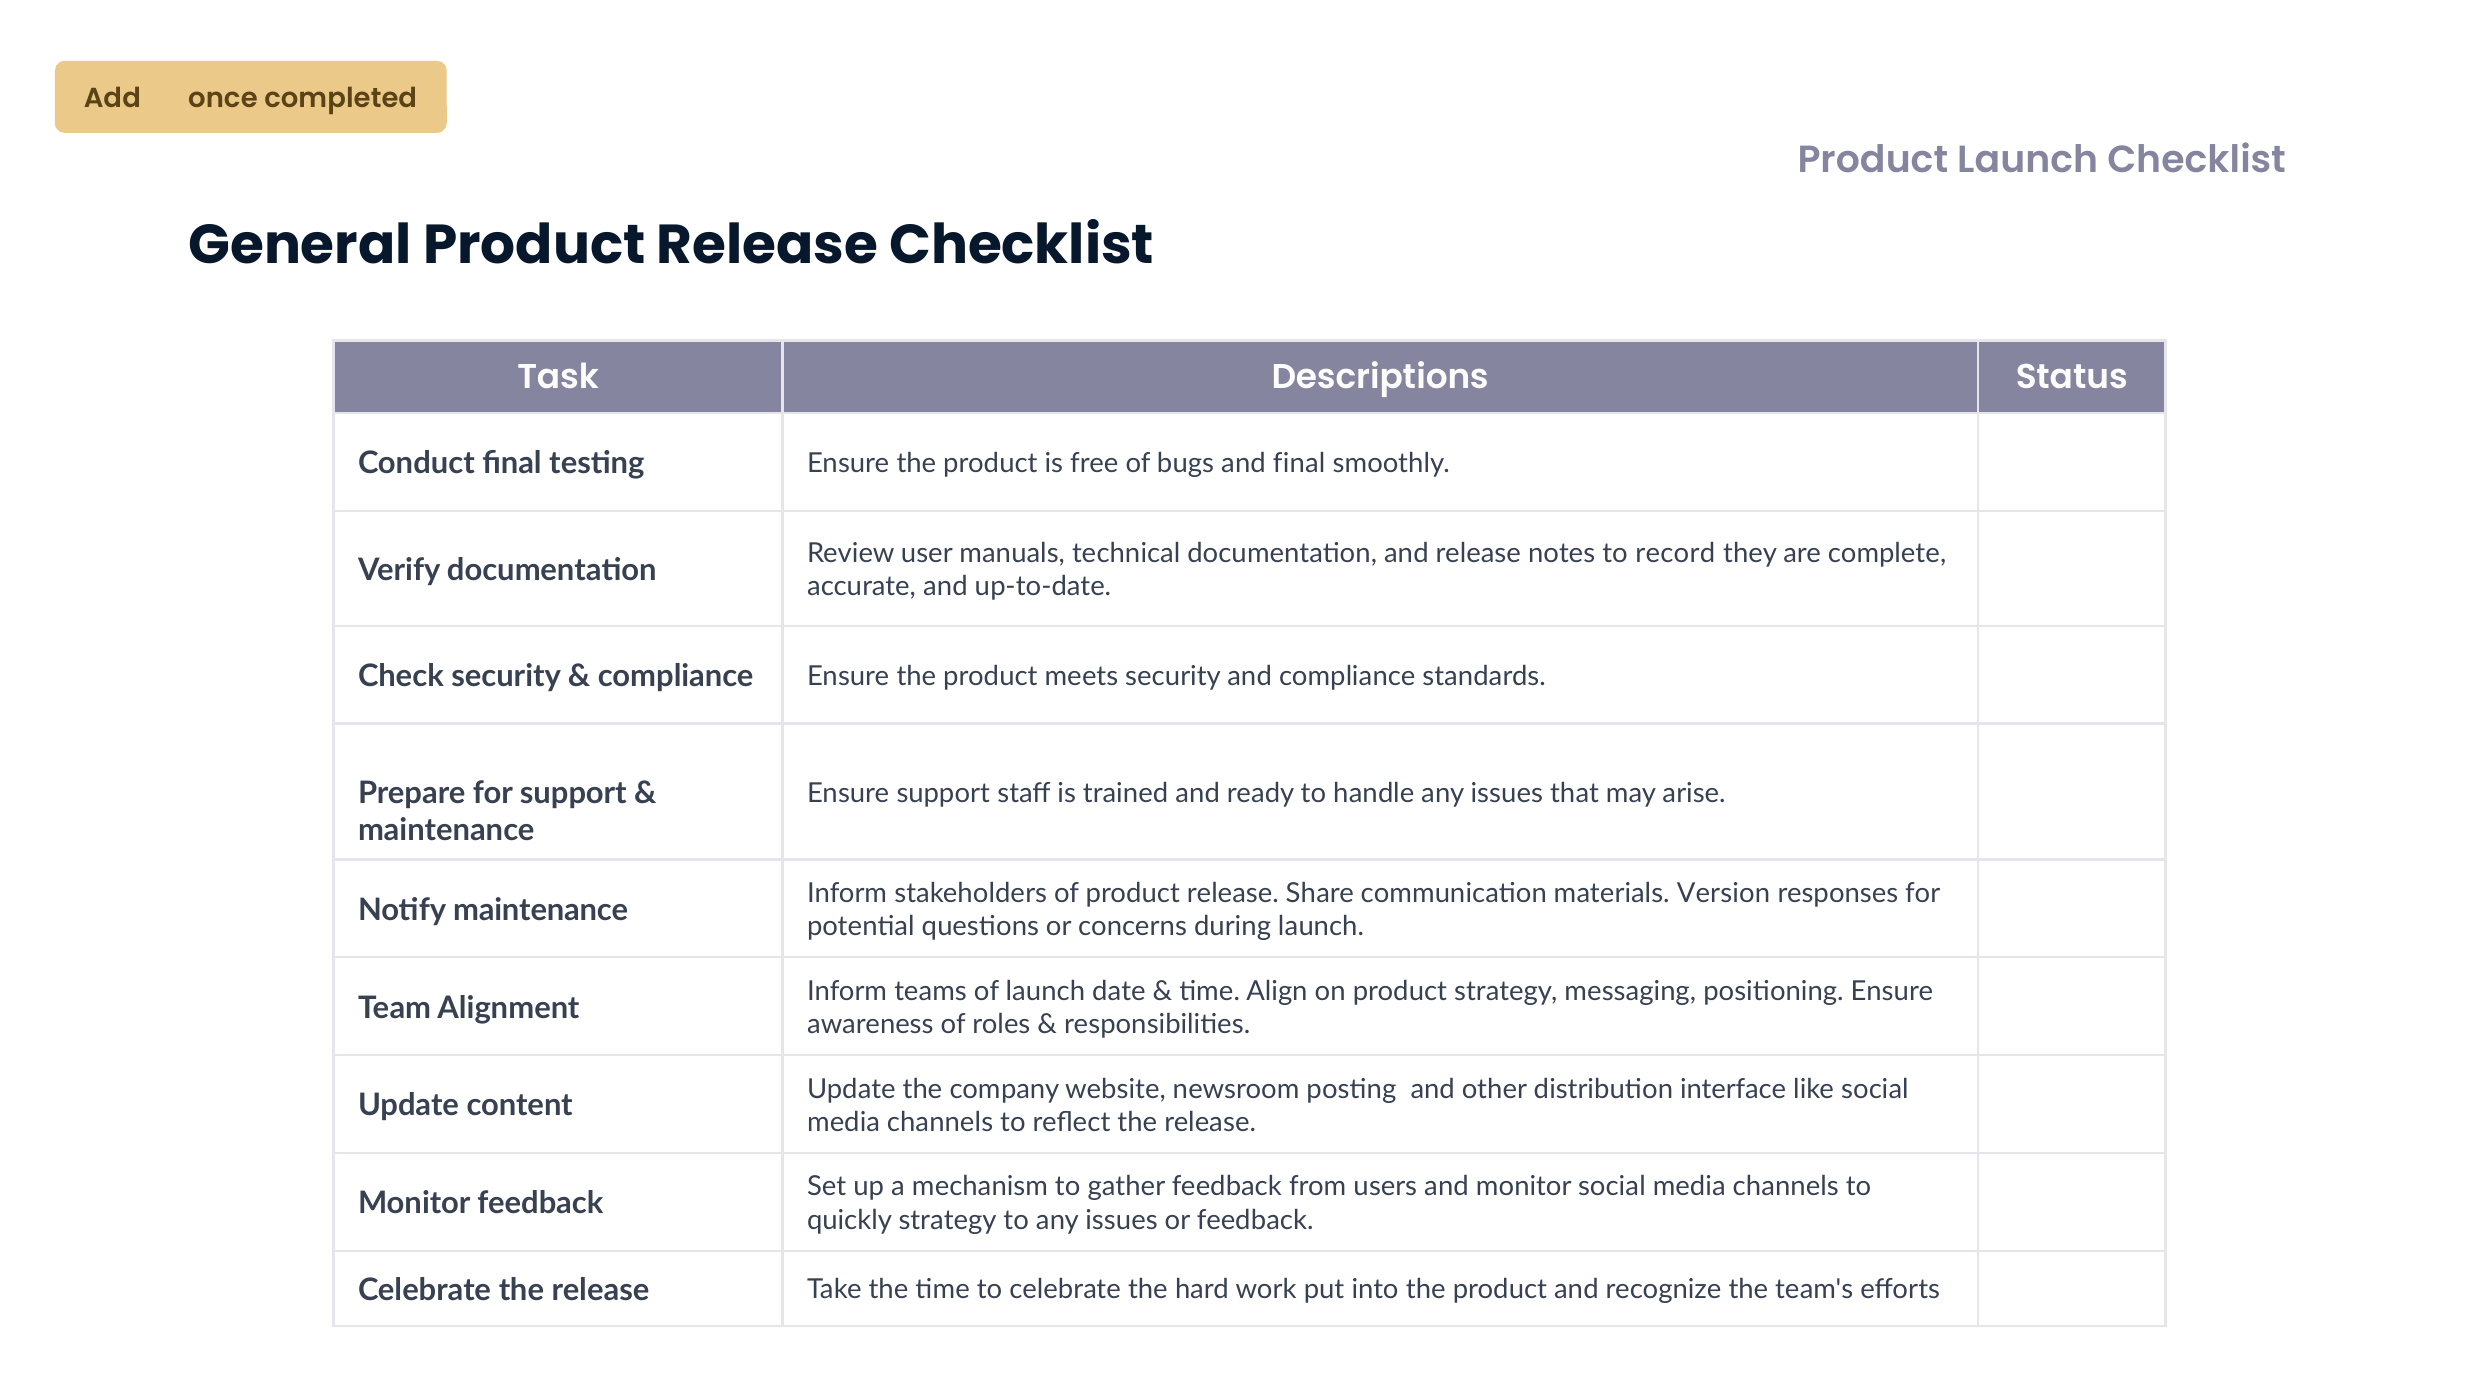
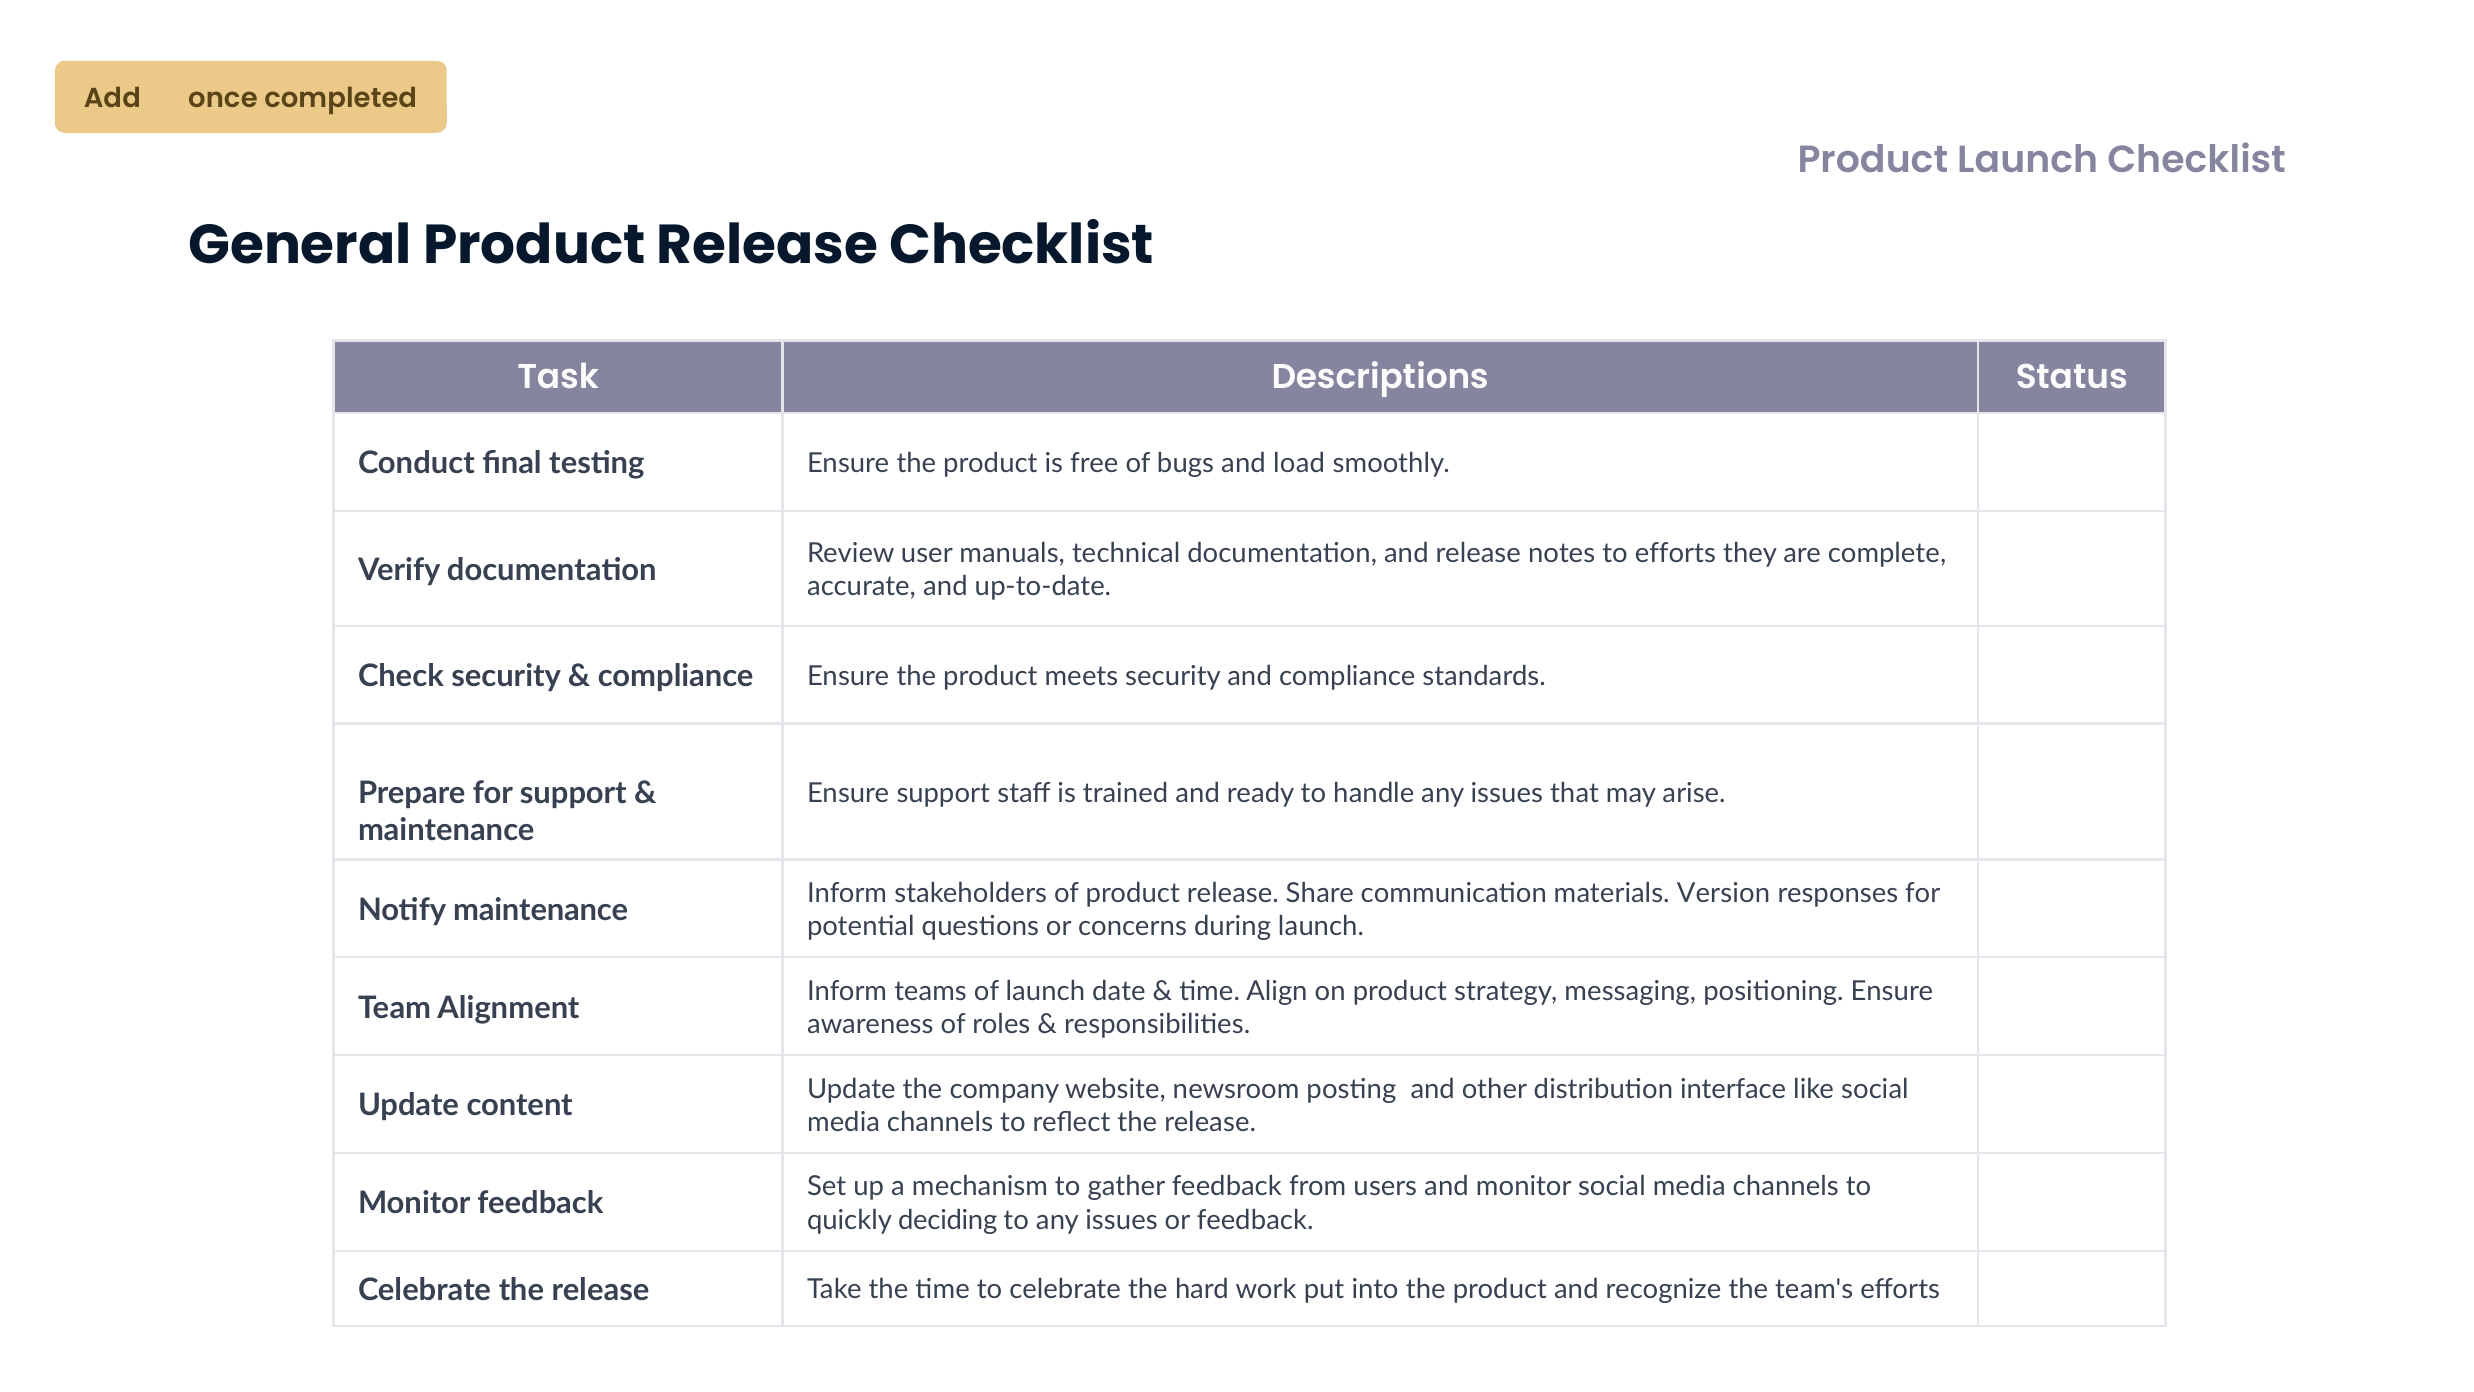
and final: final -> load
to record: record -> efforts
quickly strategy: strategy -> deciding
